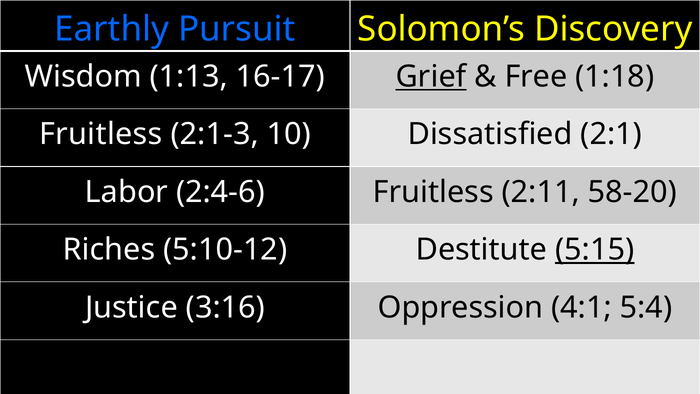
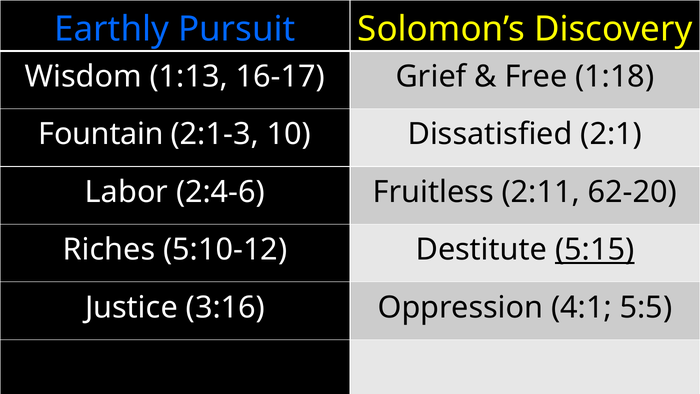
Grief underline: present -> none
Fruitless at (101, 134): Fruitless -> Fountain
58-20: 58-20 -> 62-20
5:4: 5:4 -> 5:5
